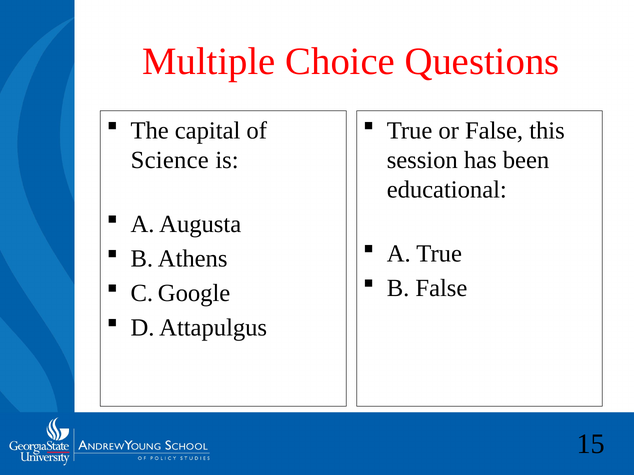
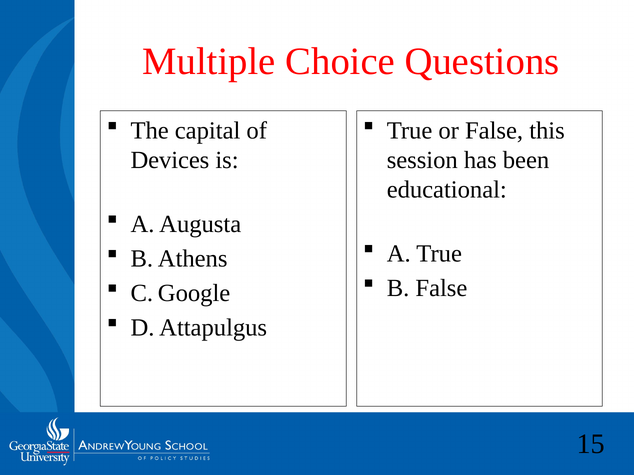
Science: Science -> Devices
